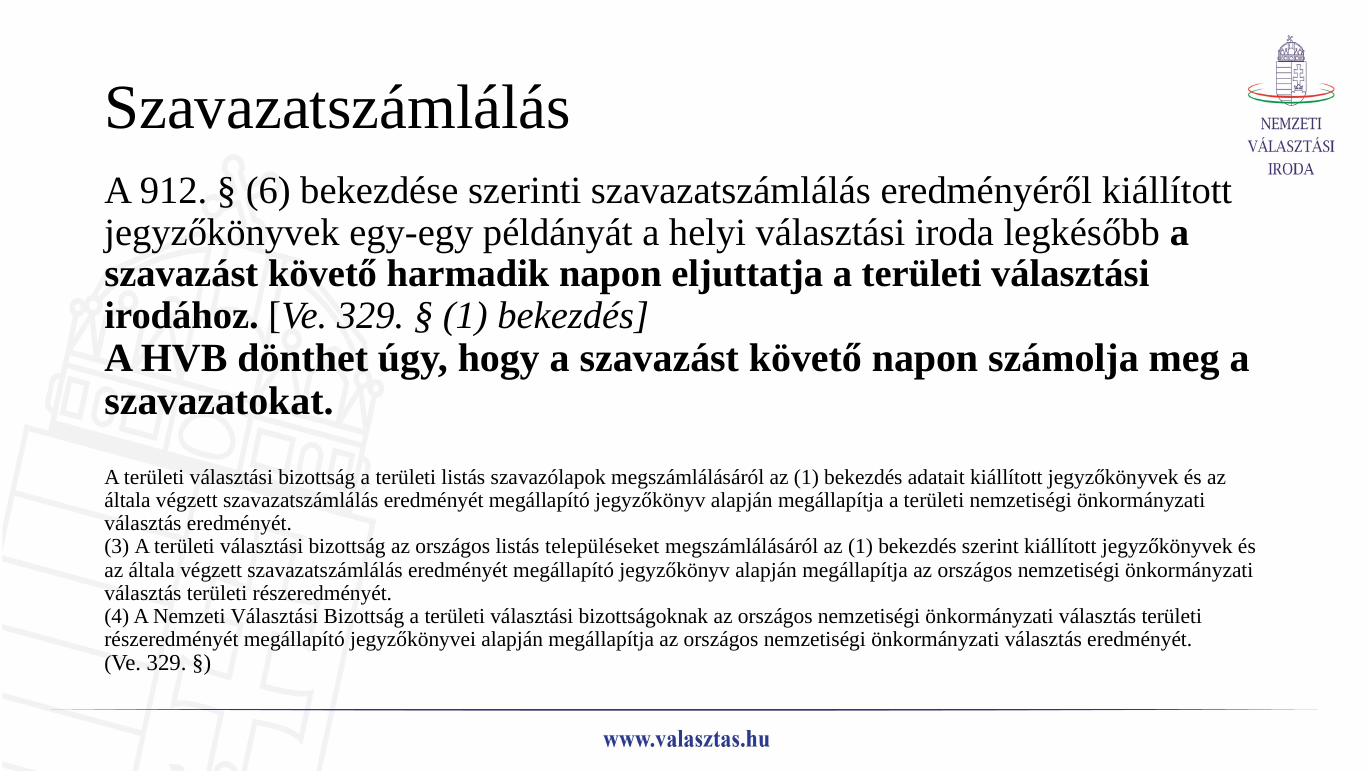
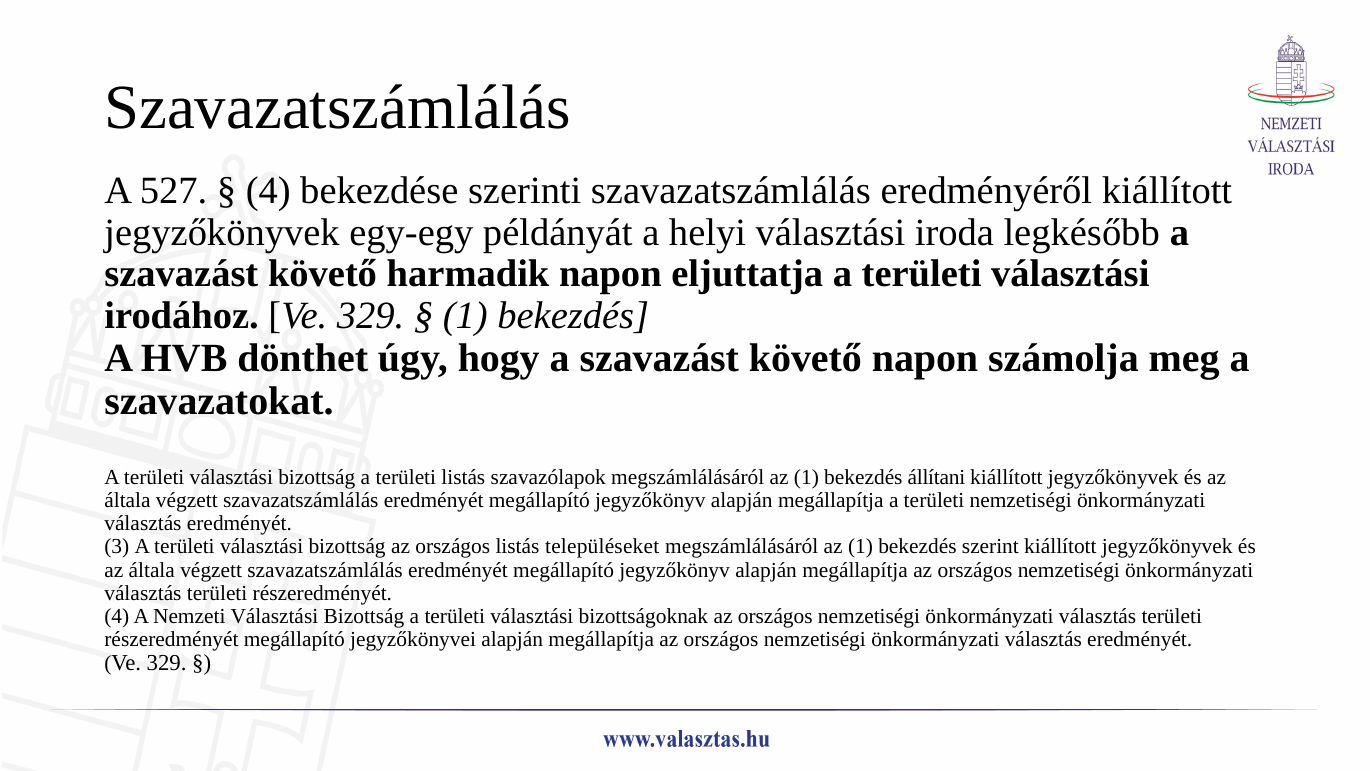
912: 912 -> 527
6 at (268, 191): 6 -> 4
adatait: adatait -> állítani
